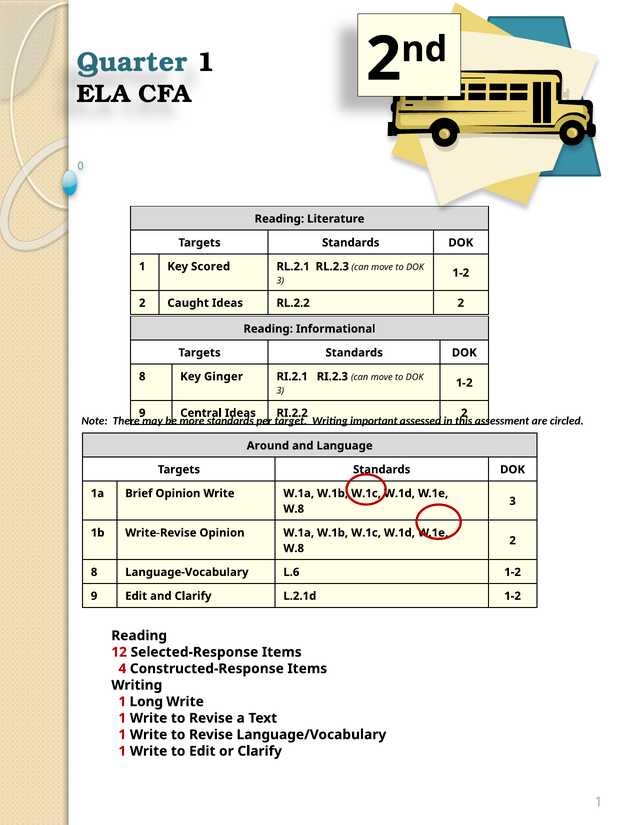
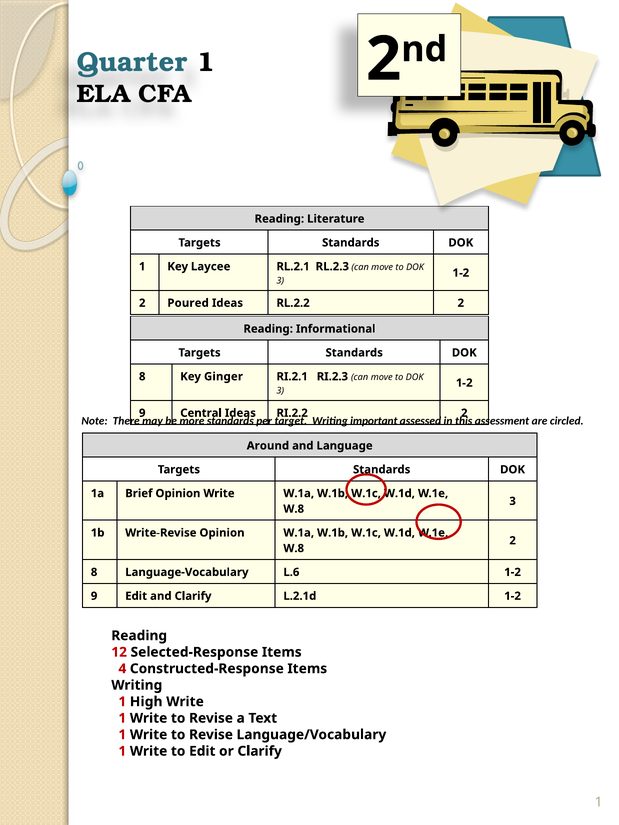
Scored: Scored -> Laycee
Caught: Caught -> Poured
Long: Long -> High
